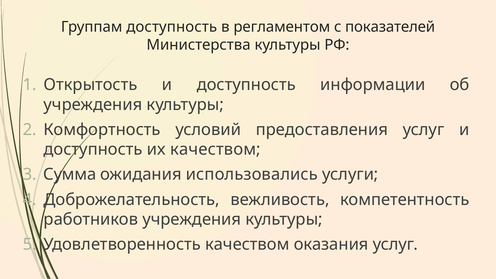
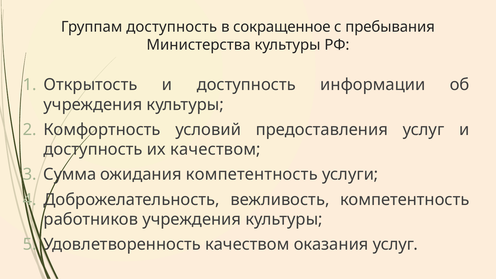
регламентом: регламентом -> сокращенное
показателей: показателей -> пребывания
ожидания использовались: использовались -> компетентность
